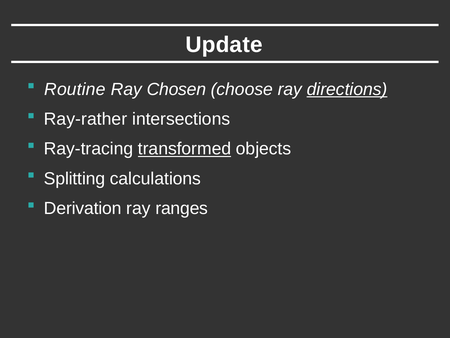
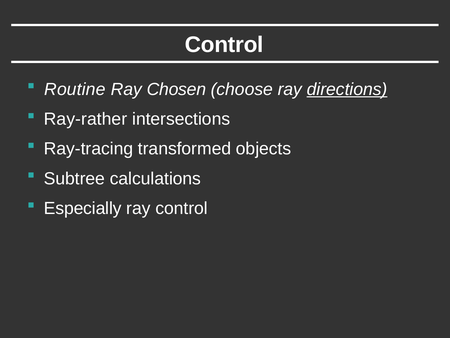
Update at (224, 45): Update -> Control
transformed underline: present -> none
Splitting: Splitting -> Subtree
Derivation: Derivation -> Especially
ray ranges: ranges -> control
